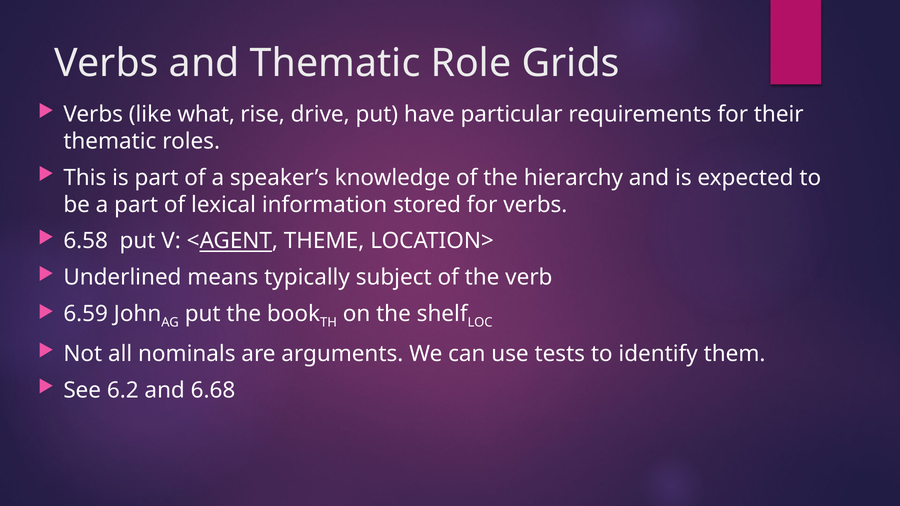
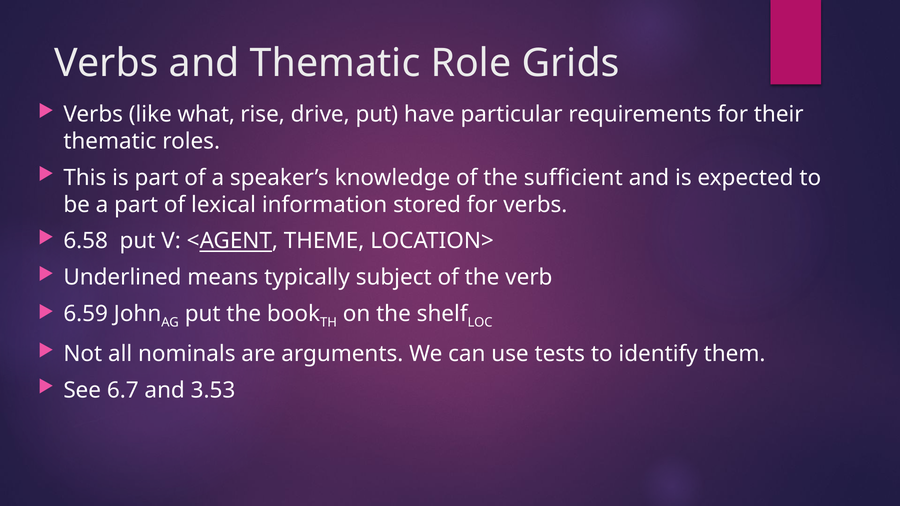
hierarchy: hierarchy -> sufficient
6.2: 6.2 -> 6.7
6.68: 6.68 -> 3.53
